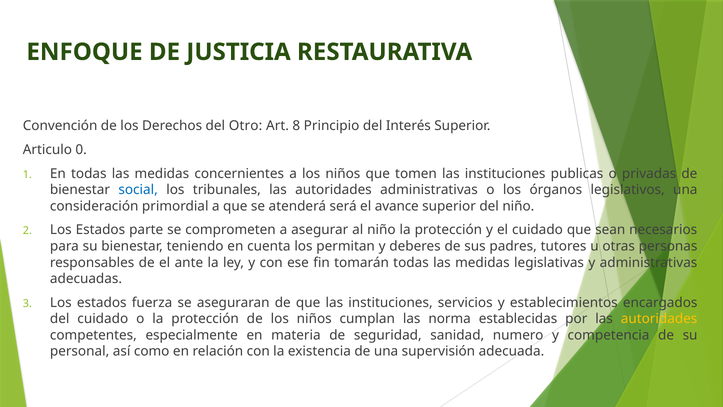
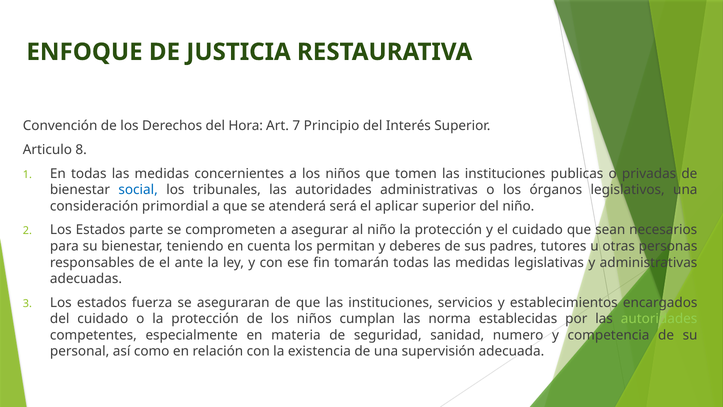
Otro: Otro -> Hora
8: 8 -> 7
0: 0 -> 8
avance: avance -> aplicar
autoridades at (659, 319) colour: yellow -> light green
